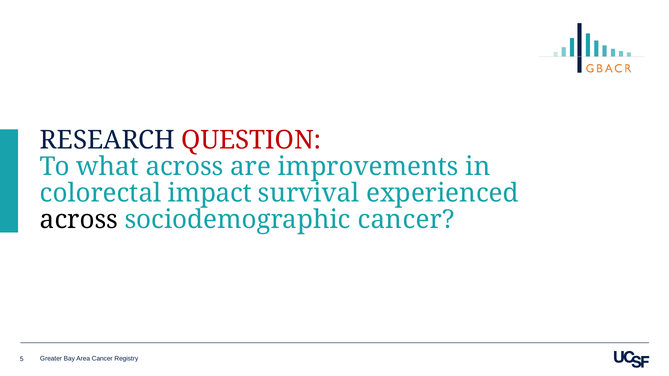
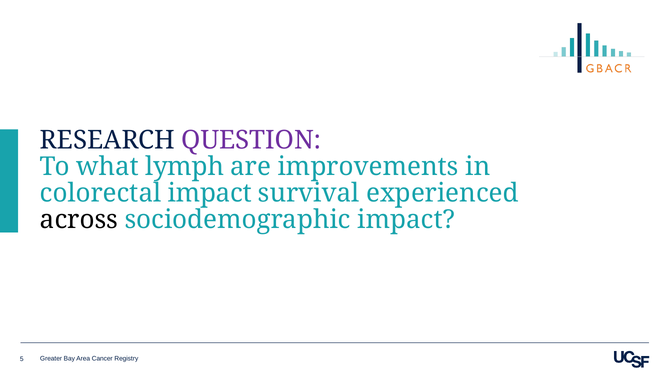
QUESTION colour: red -> purple
what across: across -> lymph
sociodemographic cancer: cancer -> impact
